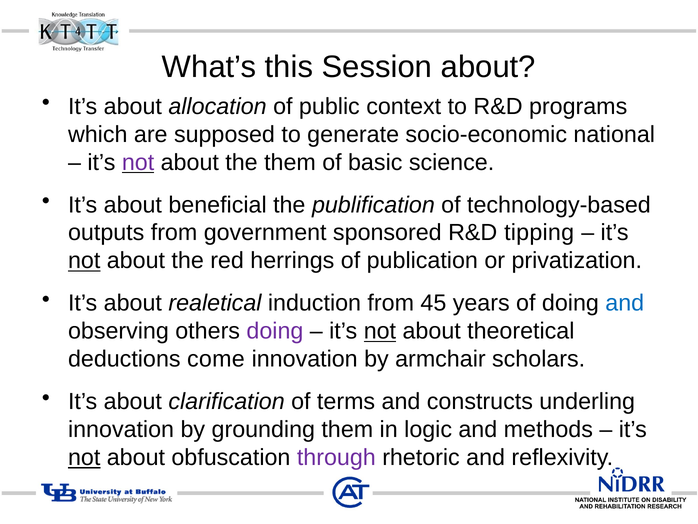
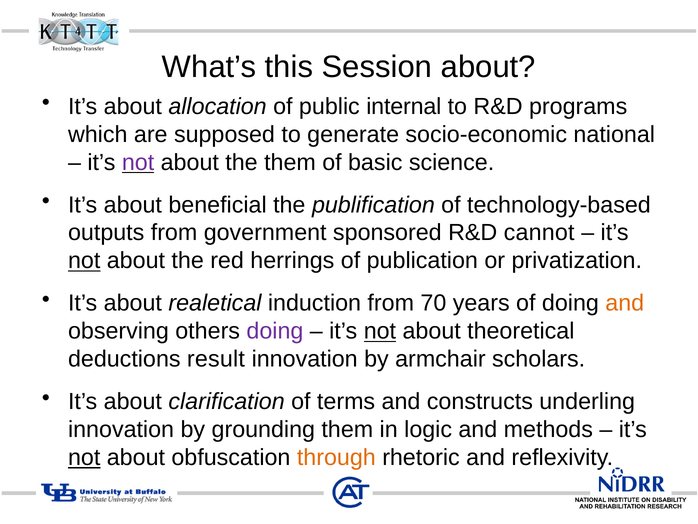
context: context -> internal
tipping: tipping -> cannot
45: 45 -> 70
and at (625, 303) colour: blue -> orange
come: come -> result
through colour: purple -> orange
